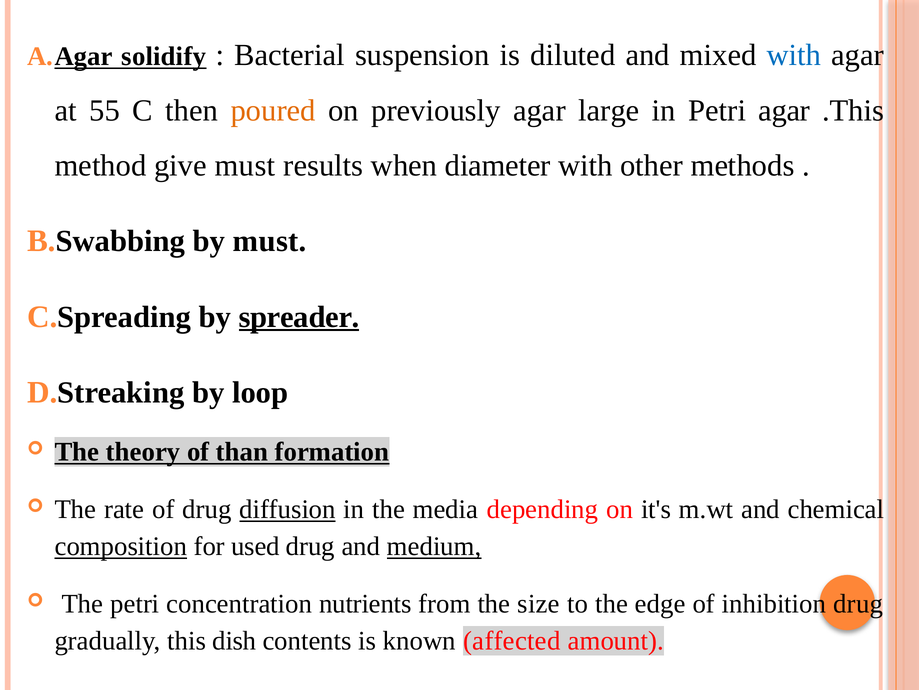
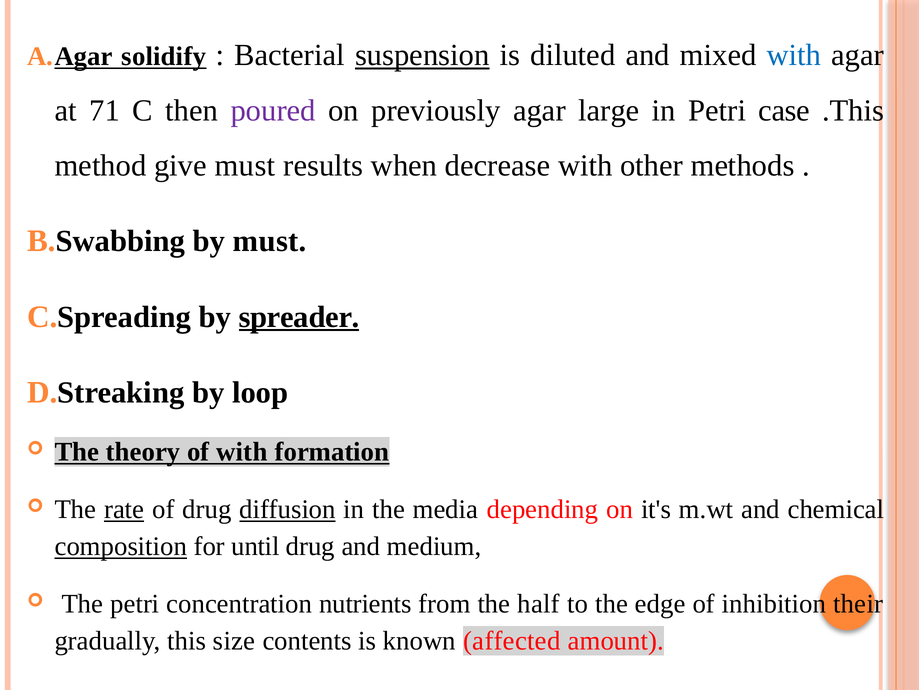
suspension underline: none -> present
55: 55 -> 71
poured colour: orange -> purple
Petri agar: agar -> case
diameter: diameter -> decrease
of than: than -> with
rate underline: none -> present
used: used -> until
medium underline: present -> none
size: size -> half
inhibition drug: drug -> their
dish: dish -> size
